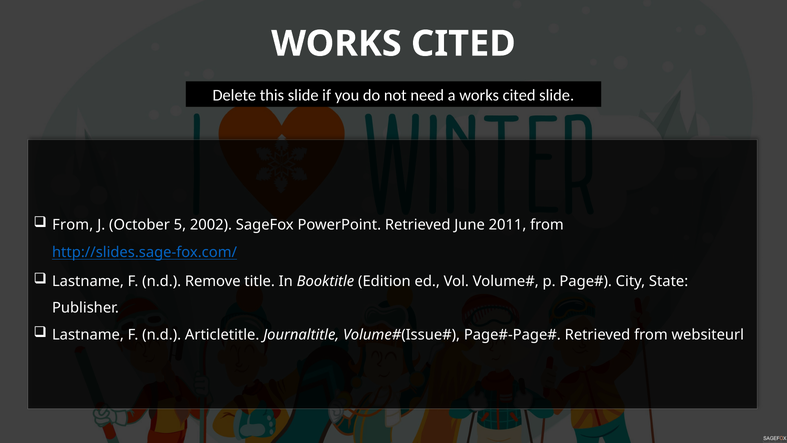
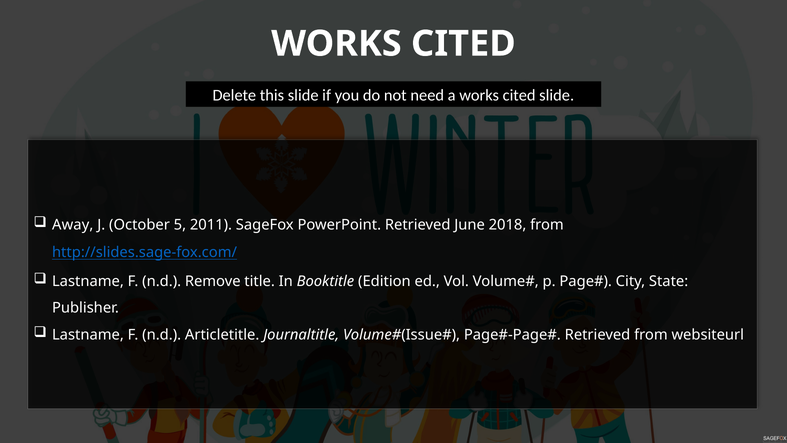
From at (73, 225): From -> Away
2002: 2002 -> 2011
2011: 2011 -> 2018
